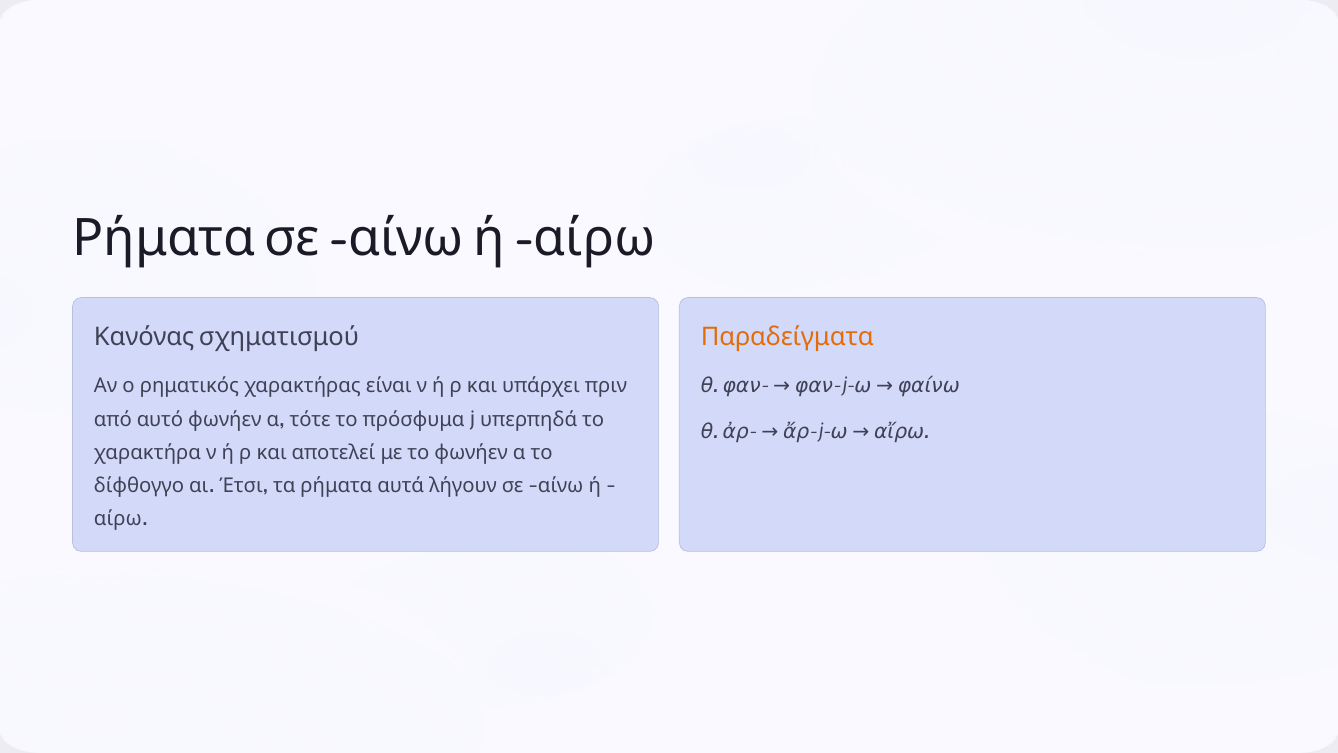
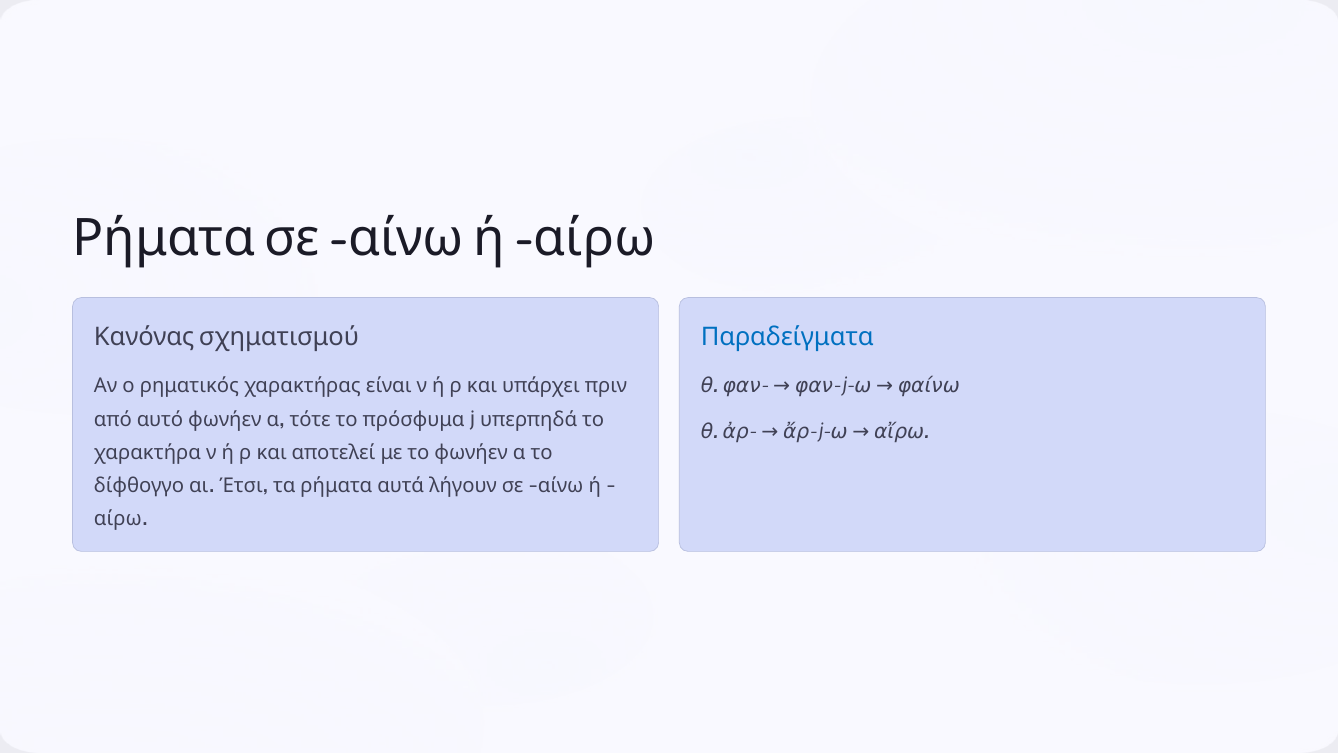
Παραδείγματα colour: orange -> blue
